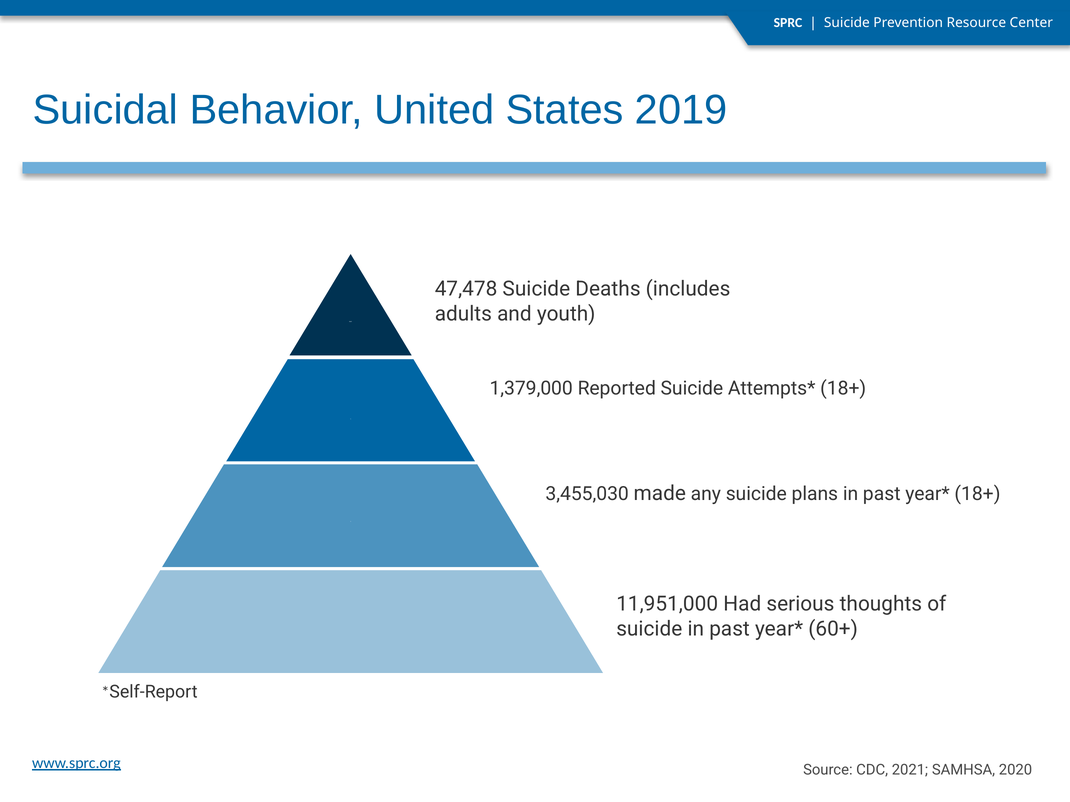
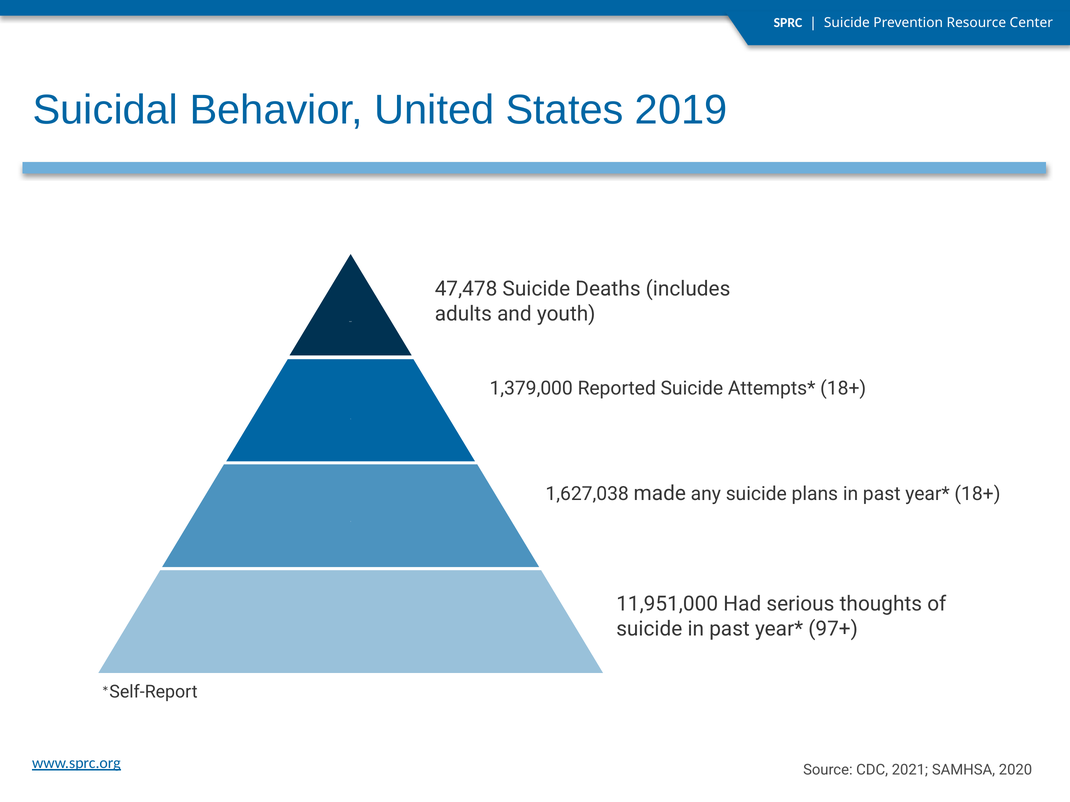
3,455,030: 3,455,030 -> 1,627,038
60+: 60+ -> 97+
